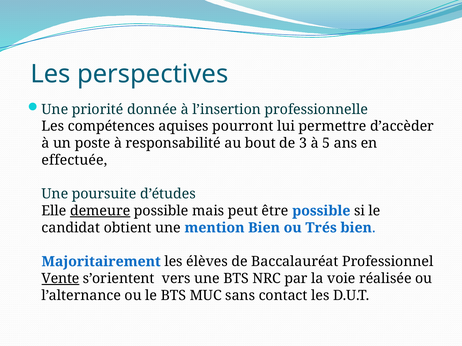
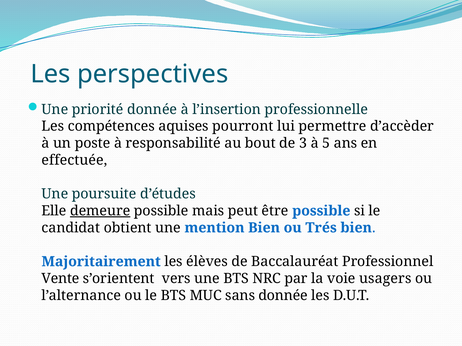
Vente underline: present -> none
réalisée: réalisée -> usagers
sans contact: contact -> donnée
